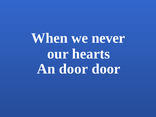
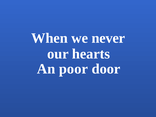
An door: door -> poor
